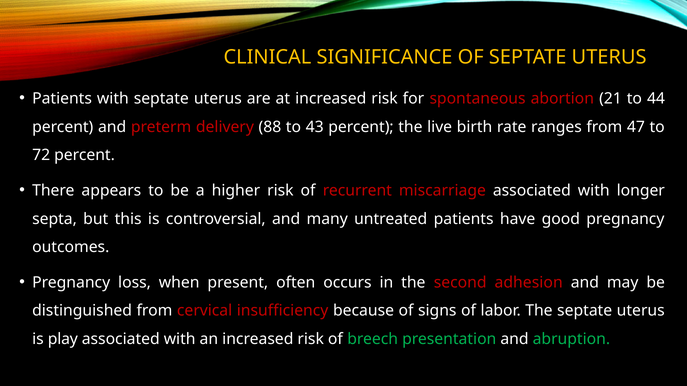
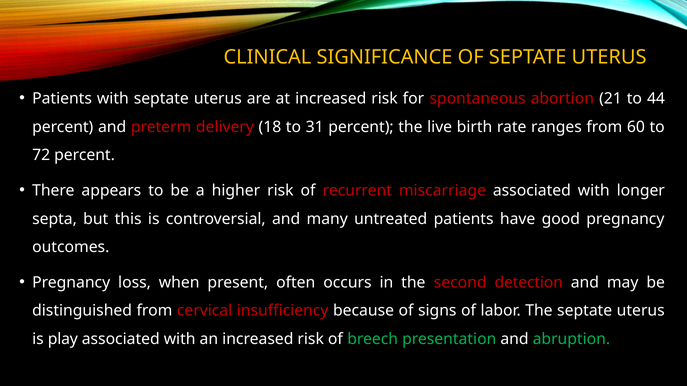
88: 88 -> 18
43: 43 -> 31
47: 47 -> 60
adhesion: adhesion -> detection
